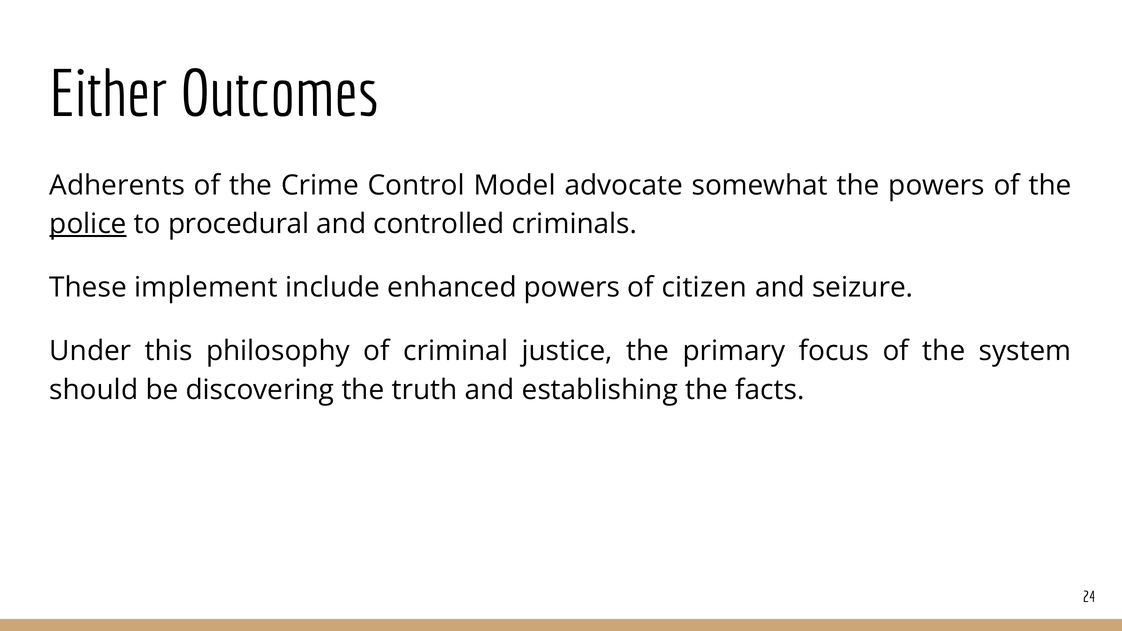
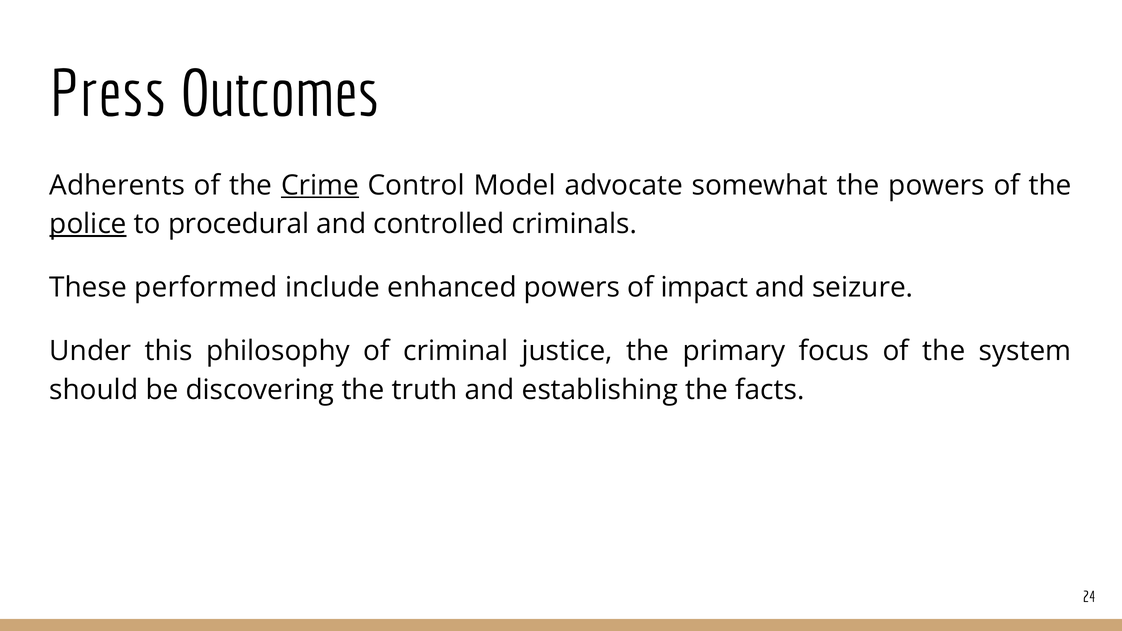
Either: Either -> Press
Crime underline: none -> present
implement: implement -> performed
citizen: citizen -> impact
